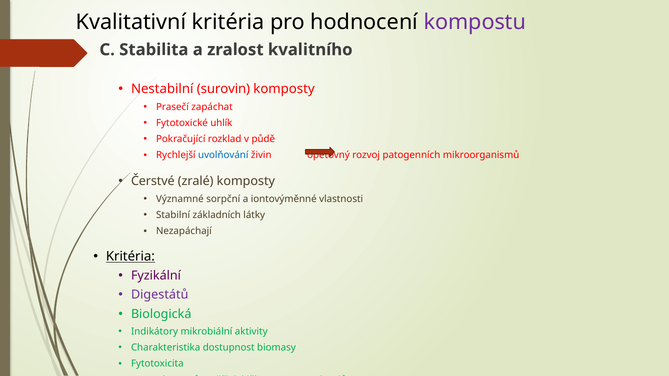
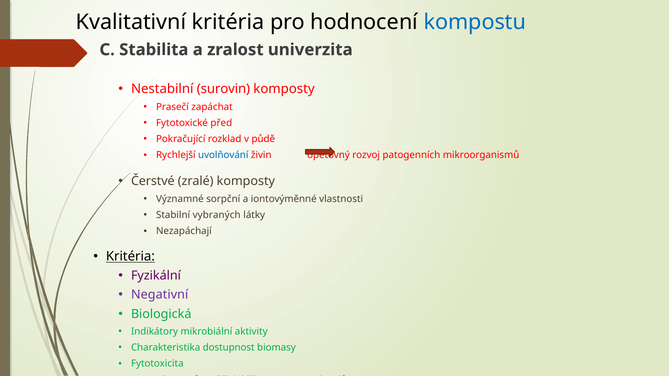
kompostu colour: purple -> blue
kvalitního: kvalitního -> univerzita
uhlík: uhlík -> před
základních: základních -> vybraných
Digestátů: Digestátů -> Negativní
